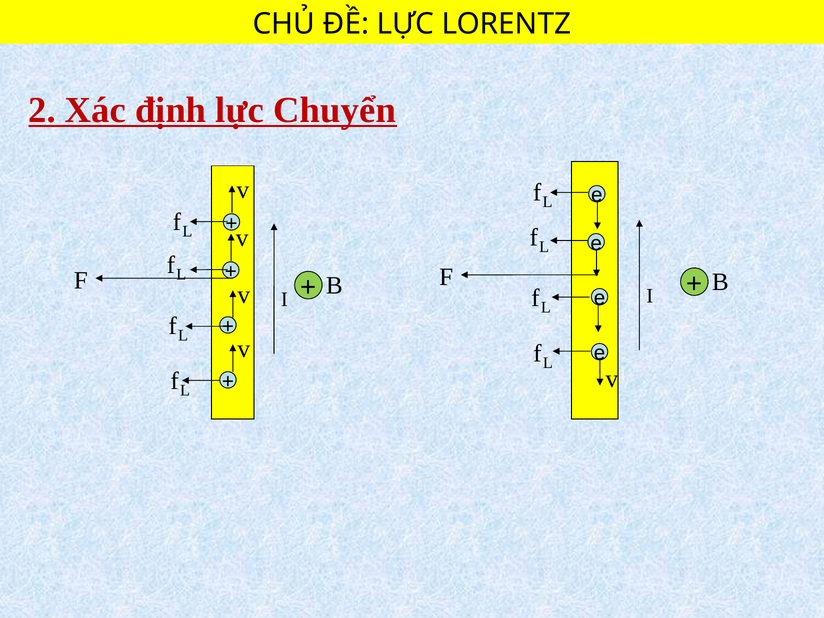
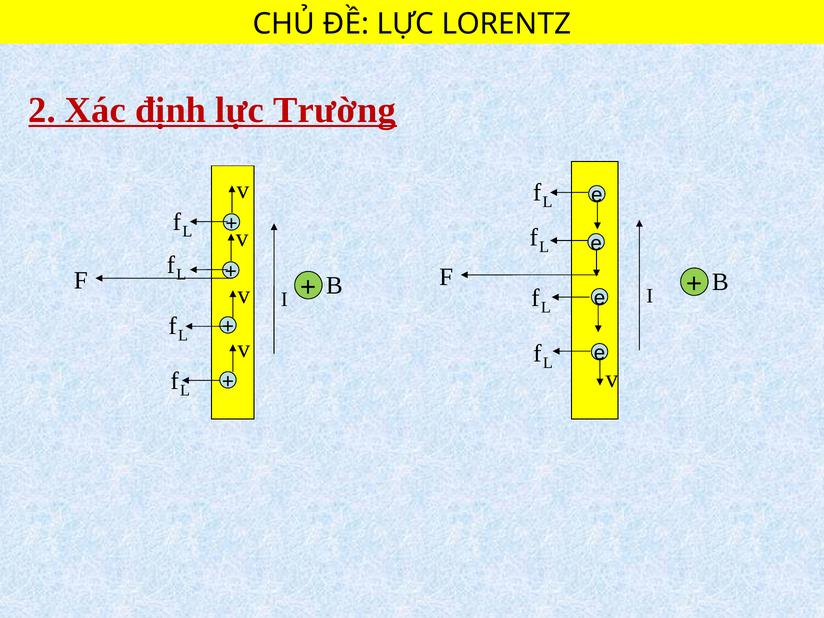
Chuyển: Chuyển -> Trường
